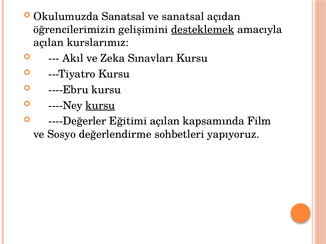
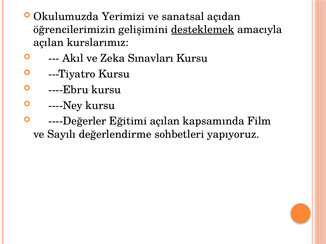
Okulumuzda Sanatsal: Sanatsal -> Yerimizi
kursu at (100, 106) underline: present -> none
Sosyo: Sosyo -> Sayılı
